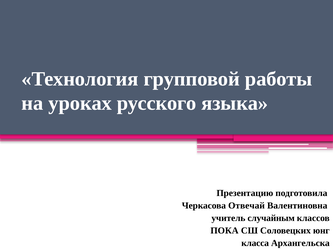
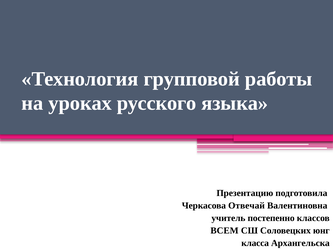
случайным: случайным -> постепенно
ПОКА: ПОКА -> ВСЕМ
